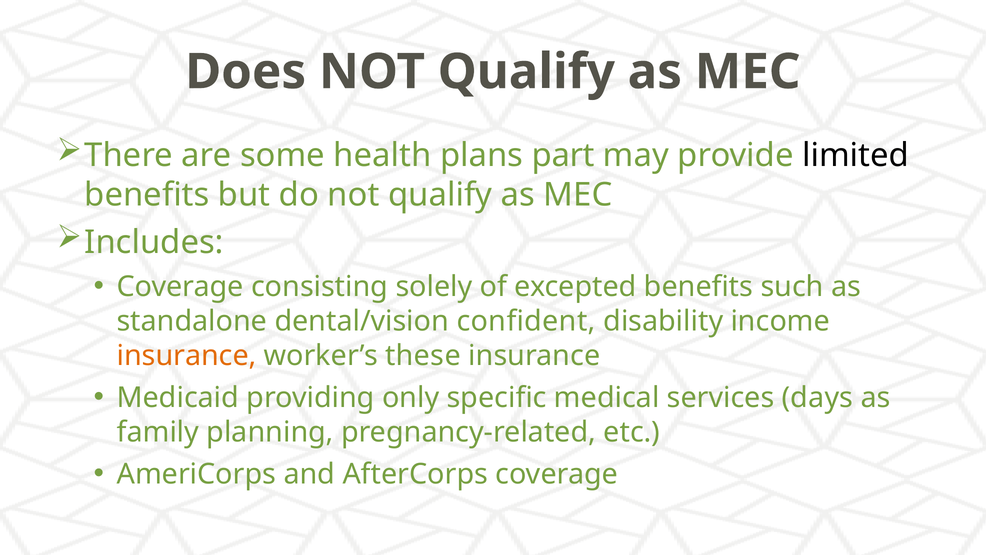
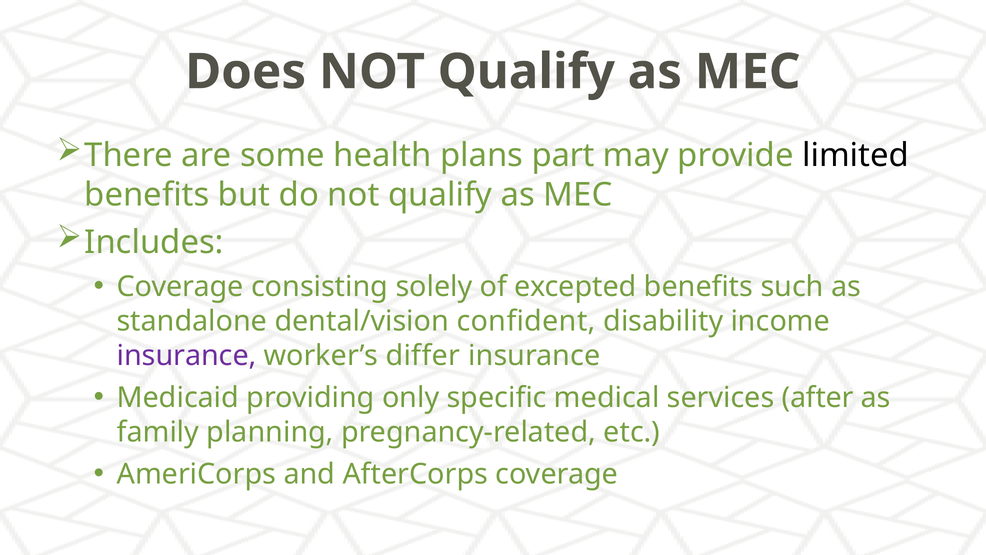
insurance at (187, 355) colour: orange -> purple
these: these -> differ
days: days -> after
